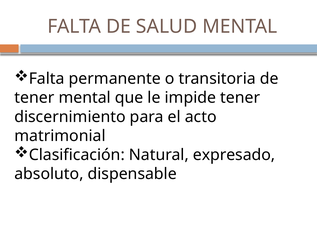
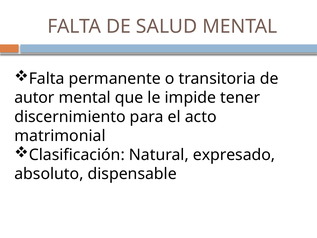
tener at (34, 98): tener -> autor
